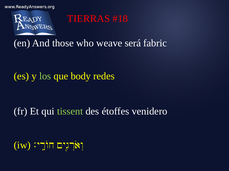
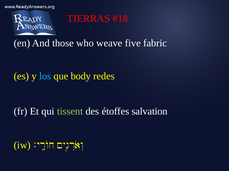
será: será -> five
los colour: light green -> light blue
venidero: venidero -> salvation
